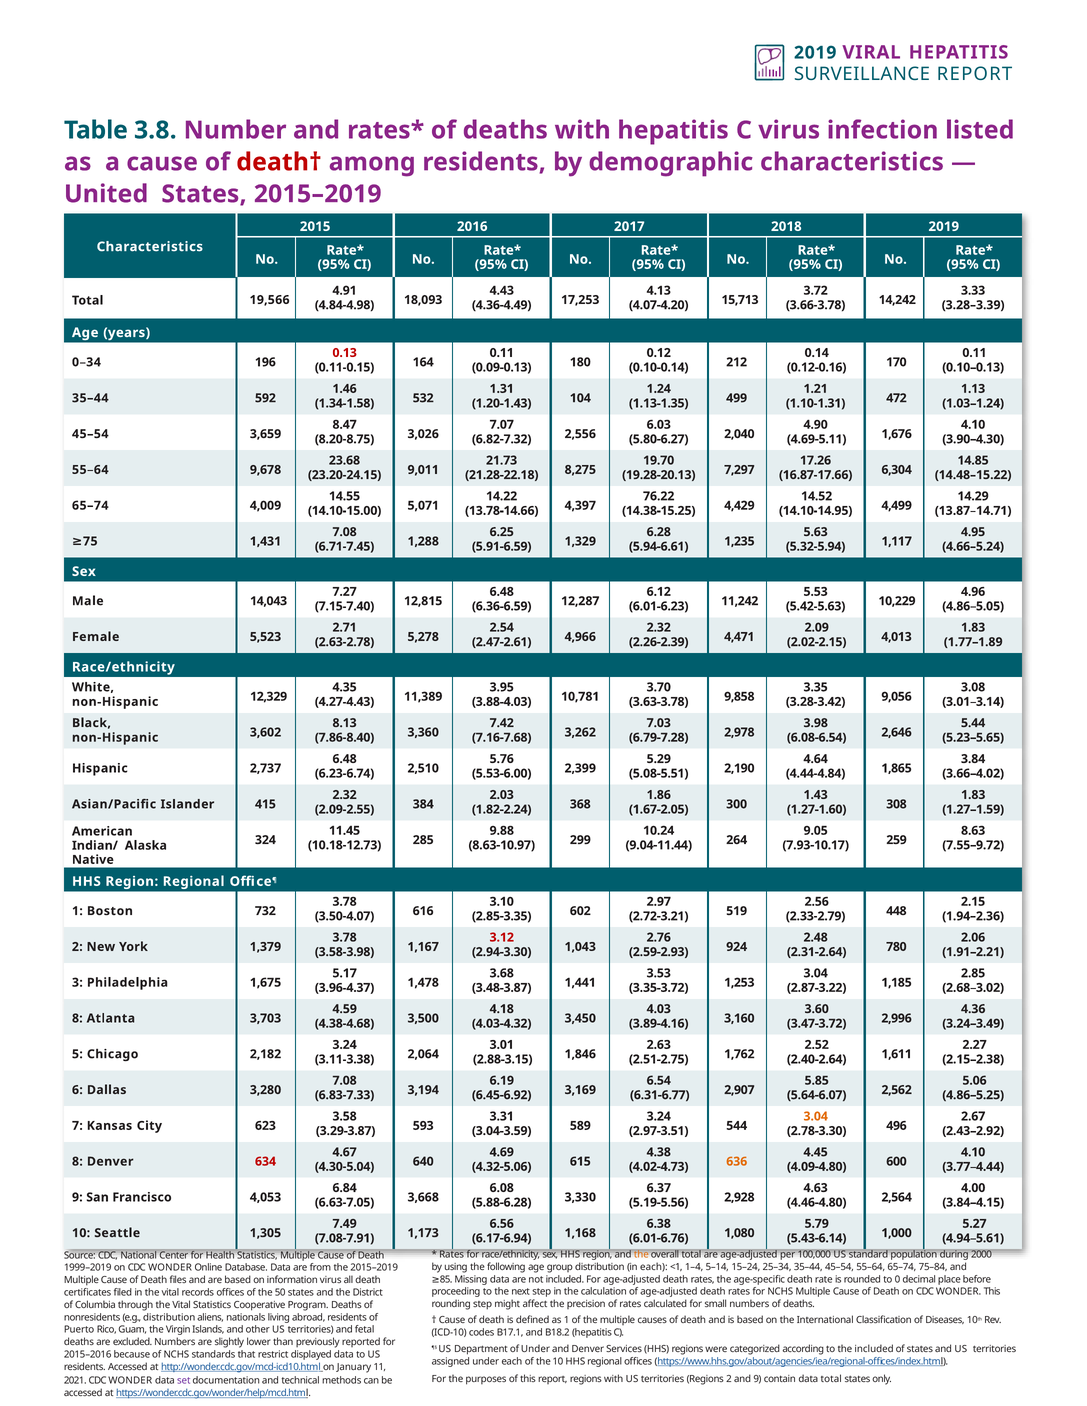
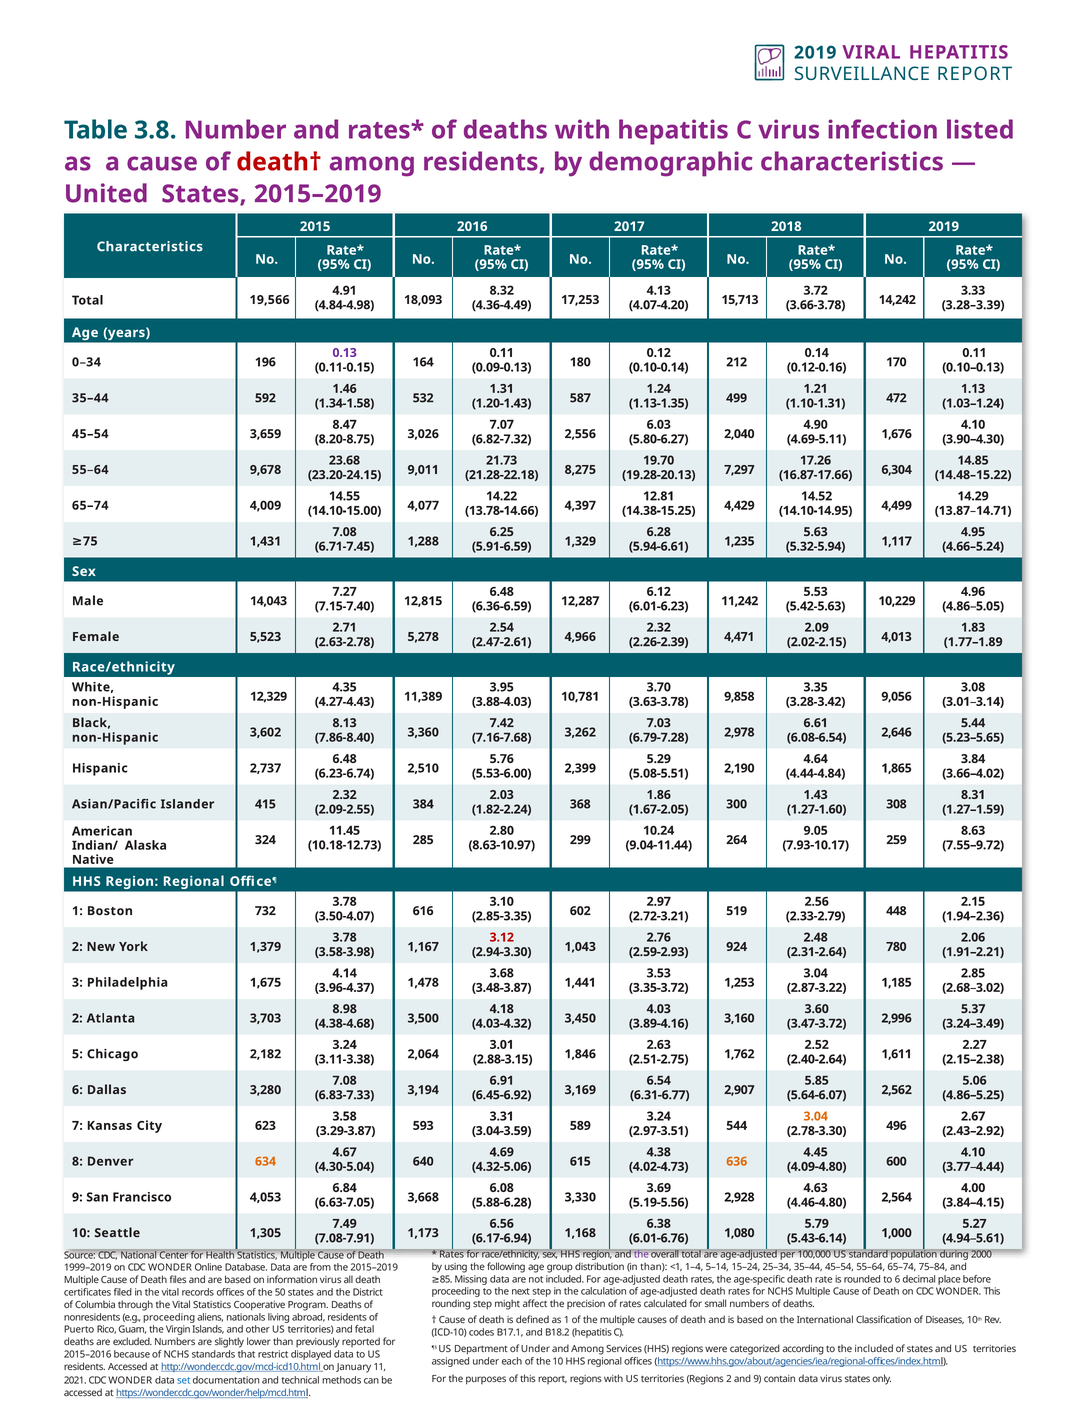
4.43: 4.43 -> 8.32
0.13 colour: red -> purple
104: 104 -> 587
76.22: 76.22 -> 12.81
5,071: 5,071 -> 4,077
3.98: 3.98 -> 6.61
1.83 at (973, 795): 1.83 -> 8.31
9.88: 9.88 -> 2.80
5.17: 5.17 -> 4.14
4.59: 4.59 -> 8.98
4.36: 4.36 -> 5.37
8 at (77, 1019): 8 -> 2
6.19: 6.19 -> 6.91
634 colour: red -> orange
6.37: 6.37 -> 3.69
the at (641, 1255) colour: orange -> purple
in each: each -> than
to 0: 0 -> 6
e.g distribution: distribution -> proceeding
and Denver: Denver -> Among
data total: total -> virus
set colour: purple -> blue
